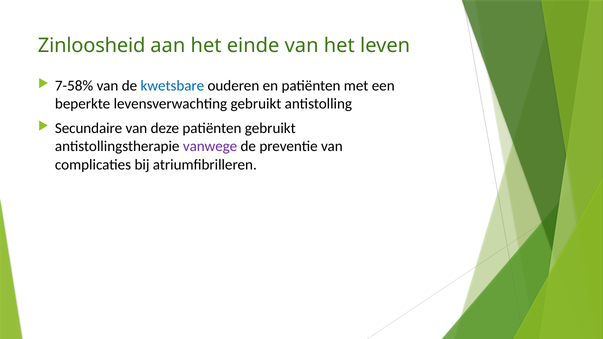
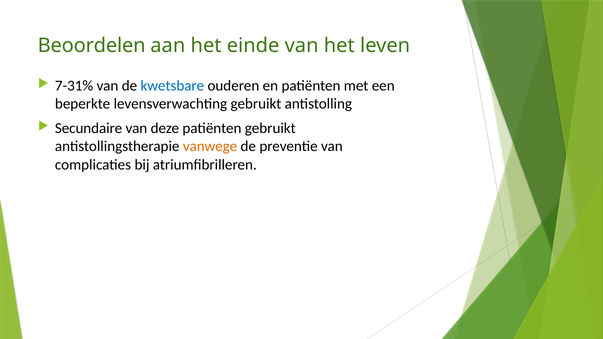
Zinloosheid: Zinloosheid -> Beoordelen
7-58%: 7-58% -> 7-31%
vanwege colour: purple -> orange
